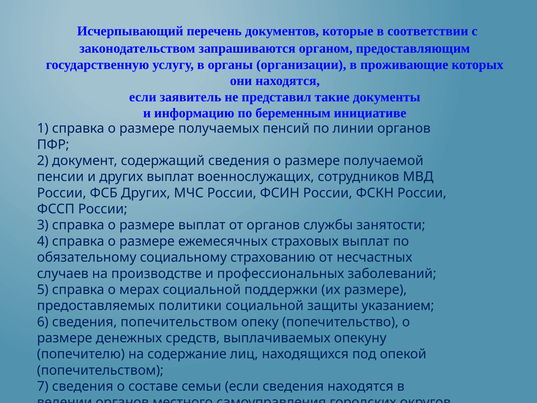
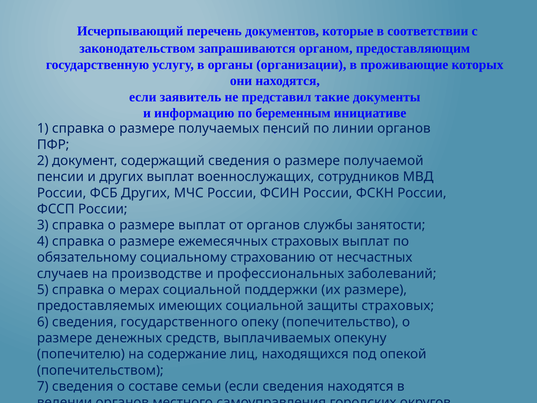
политики: политики -> имеющих
защиты указанием: указанием -> страховых
сведения попечительством: попечительством -> государственного
